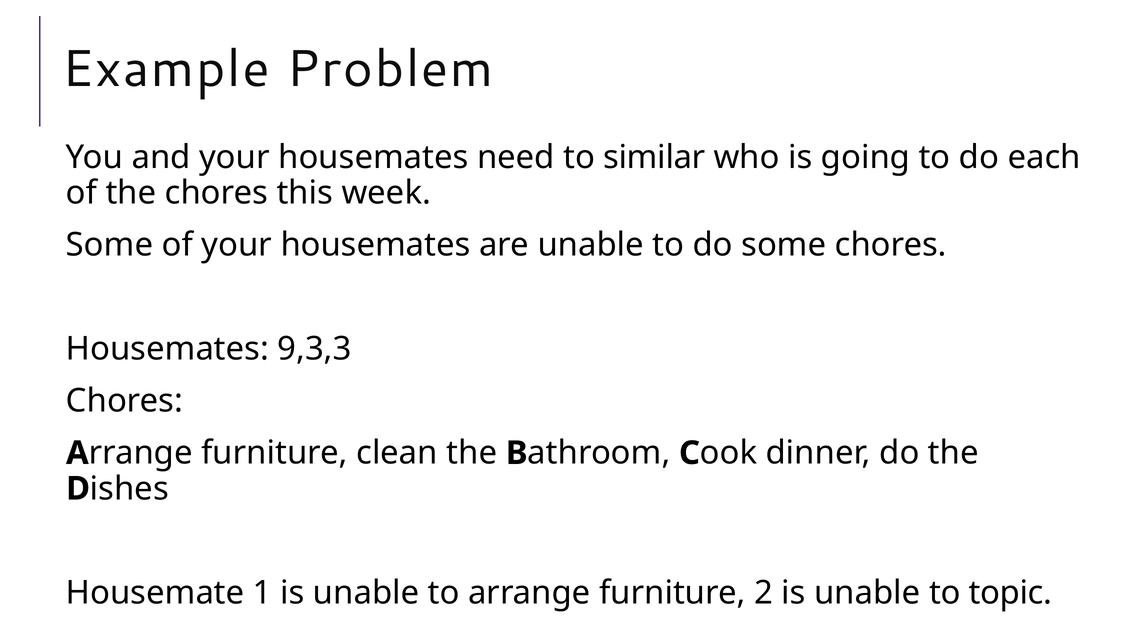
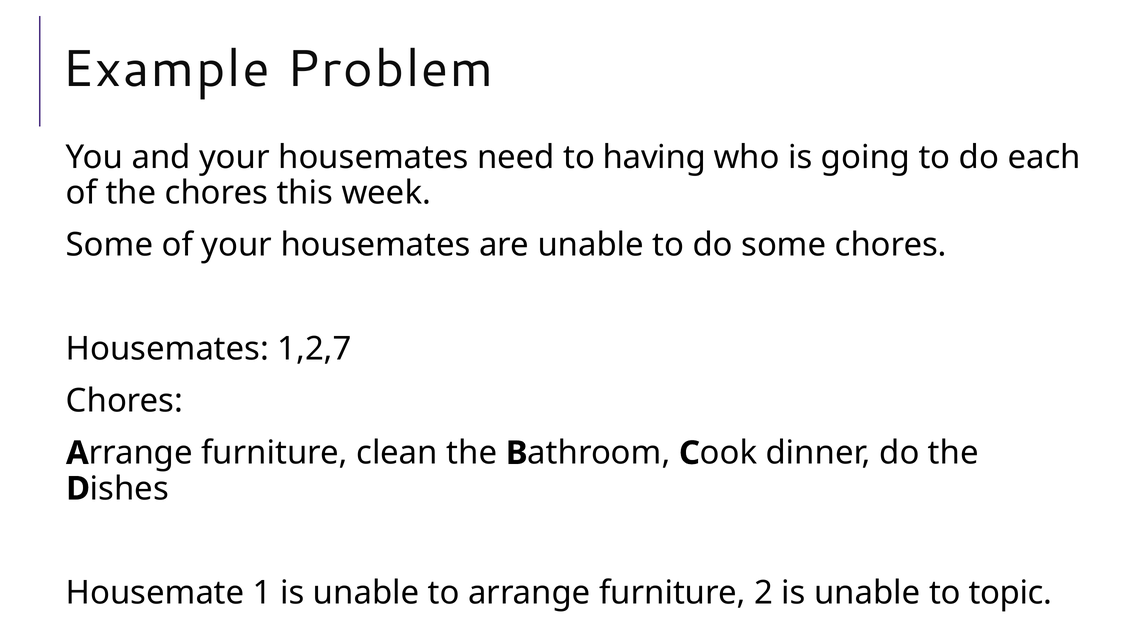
similar: similar -> having
9,3,3: 9,3,3 -> 1,2,7
